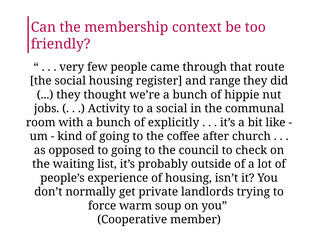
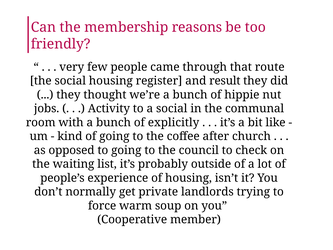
context: context -> reasons
range: range -> result
